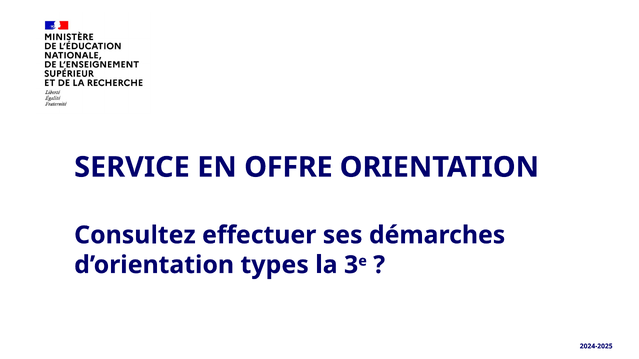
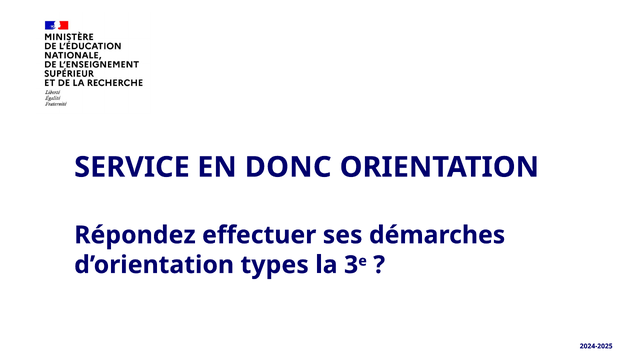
OFFRE: OFFRE -> DONC
Consultez: Consultez -> Répondez
